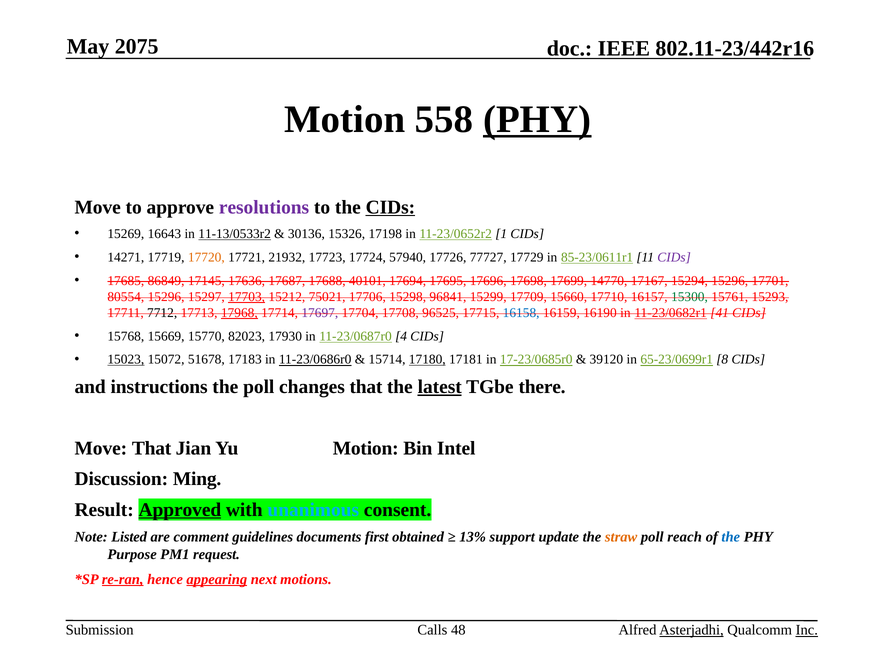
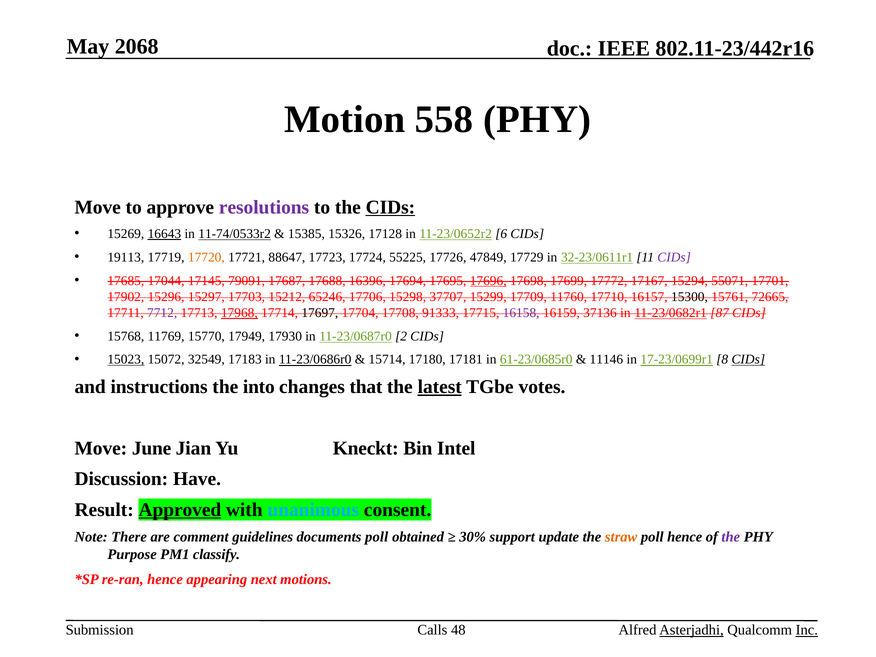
2075: 2075 -> 2068
PHY at (537, 119) underline: present -> none
16643 underline: none -> present
11-13/0533r2: 11-13/0533r2 -> 11-74/0533r2
30136: 30136 -> 15385
17198: 17198 -> 17128
1: 1 -> 6
14271: 14271 -> 19113
21932: 21932 -> 88647
57940: 57940 -> 55225
77727: 77727 -> 47849
85-23/0611r1: 85-23/0611r1 -> 32-23/0611r1
86849: 86849 -> 17044
17636: 17636 -> 79091
40101: 40101 -> 16396
17696 underline: none -> present
14770: 14770 -> 17772
15294 15296: 15296 -> 55071
80554: 80554 -> 17902
17703 underline: present -> none
75021: 75021 -> 65246
96841: 96841 -> 37707
15660: 15660 -> 11760
15300 colour: green -> black
15293: 15293 -> 72665
7712 colour: black -> purple
17697 colour: purple -> black
96525: 96525 -> 91333
16158 colour: blue -> purple
16190: 16190 -> 37136
41: 41 -> 87
15669: 15669 -> 11769
82023: 82023 -> 17949
4: 4 -> 2
51678: 51678 -> 32549
17180 underline: present -> none
17-23/0685r0: 17-23/0685r0 -> 61-23/0685r0
39120: 39120 -> 11146
65-23/0699r1: 65-23/0699r1 -> 17-23/0699r1
CIDs at (748, 360) underline: none -> present
the poll: poll -> into
there: there -> votes
Move That: That -> June
Yu Motion: Motion -> Kneckt
Ming: Ming -> Have
Listed: Listed -> There
documents first: first -> poll
13%: 13% -> 30%
poll reach: reach -> hence
the at (731, 537) colour: blue -> purple
request: request -> classify
re-ran underline: present -> none
appearing underline: present -> none
